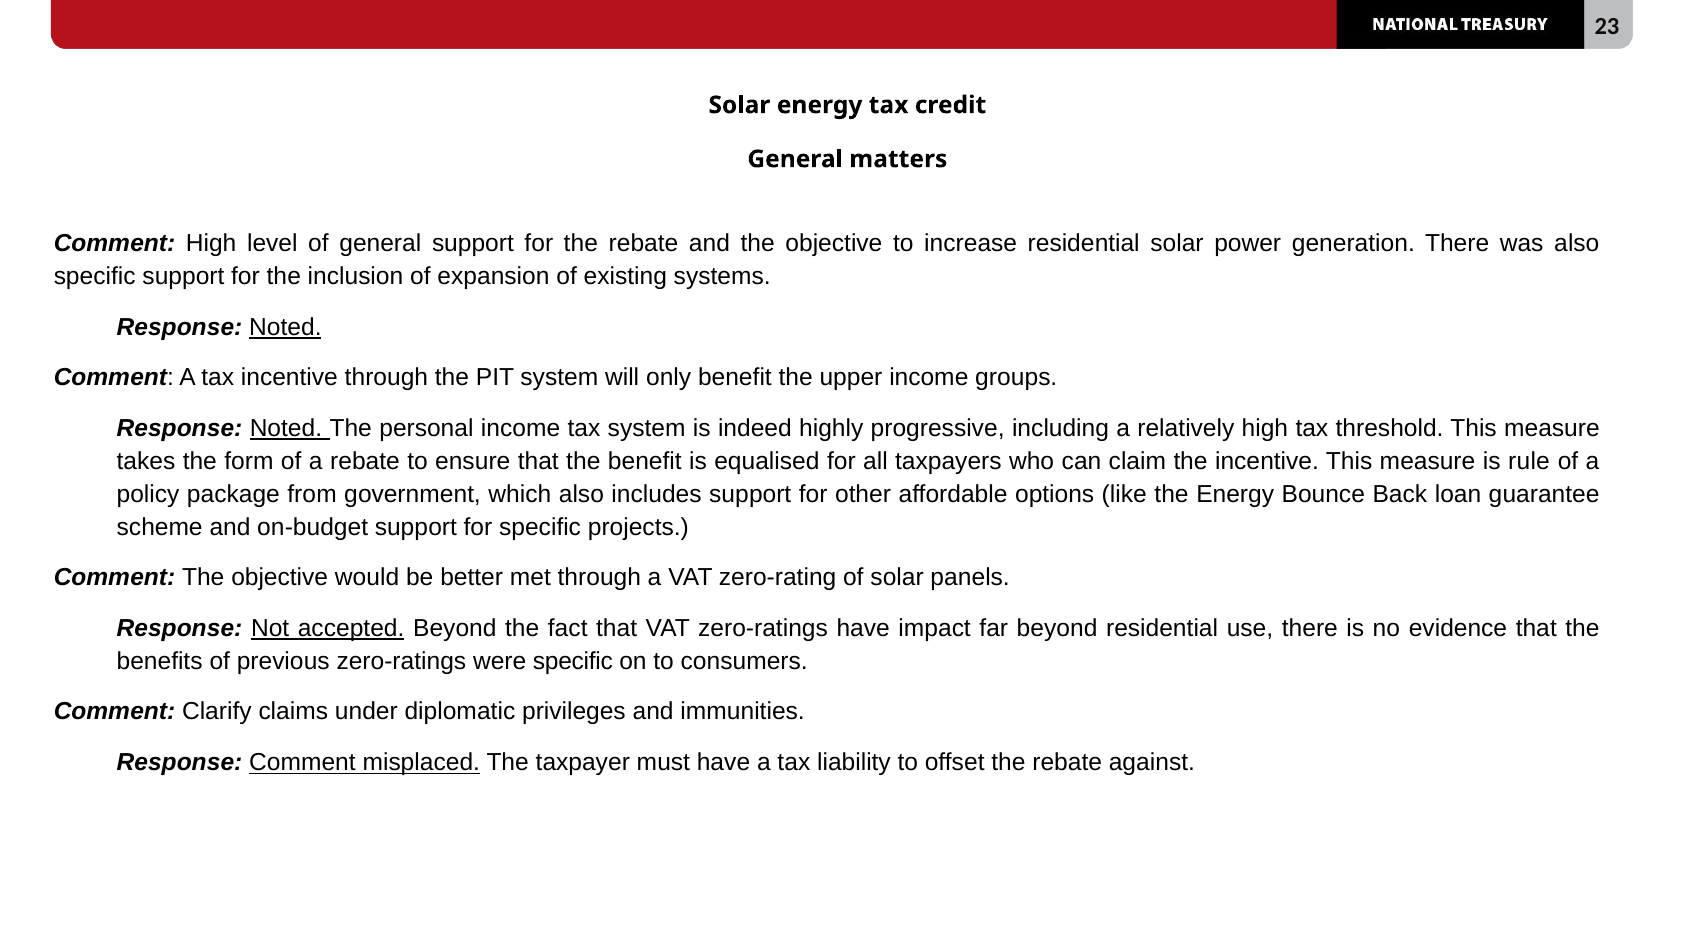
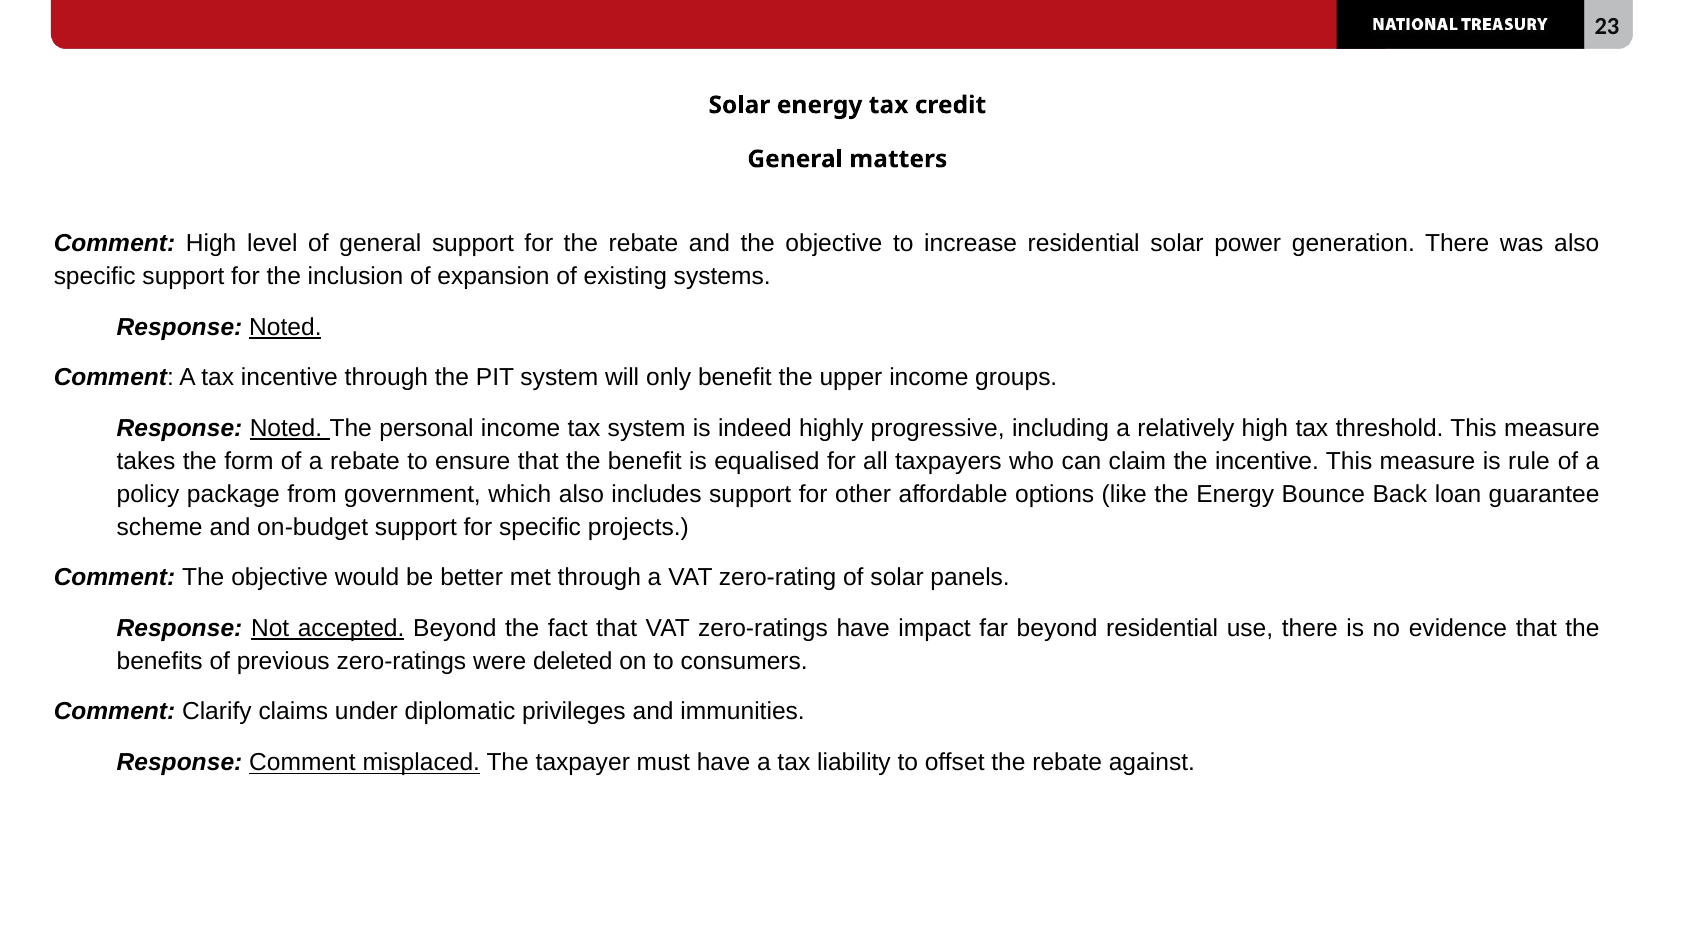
were specific: specific -> deleted
